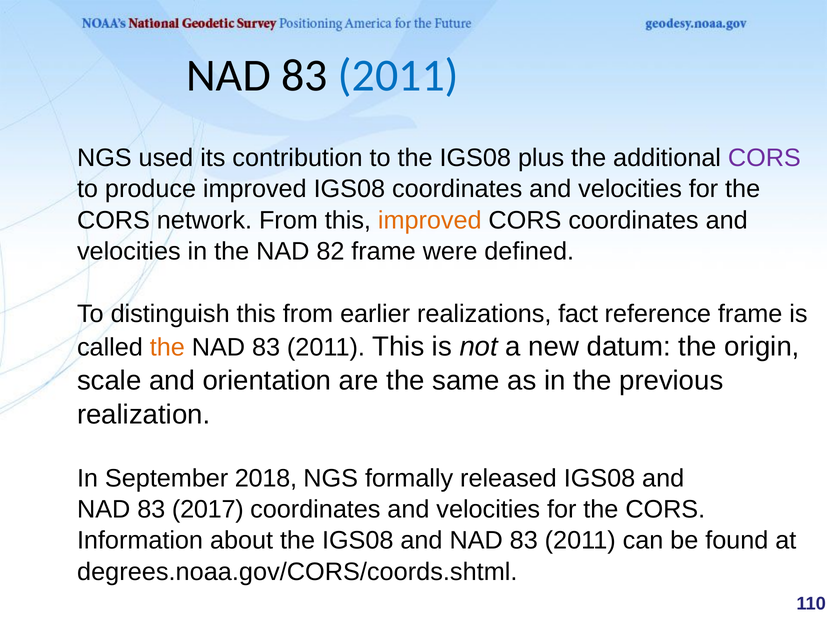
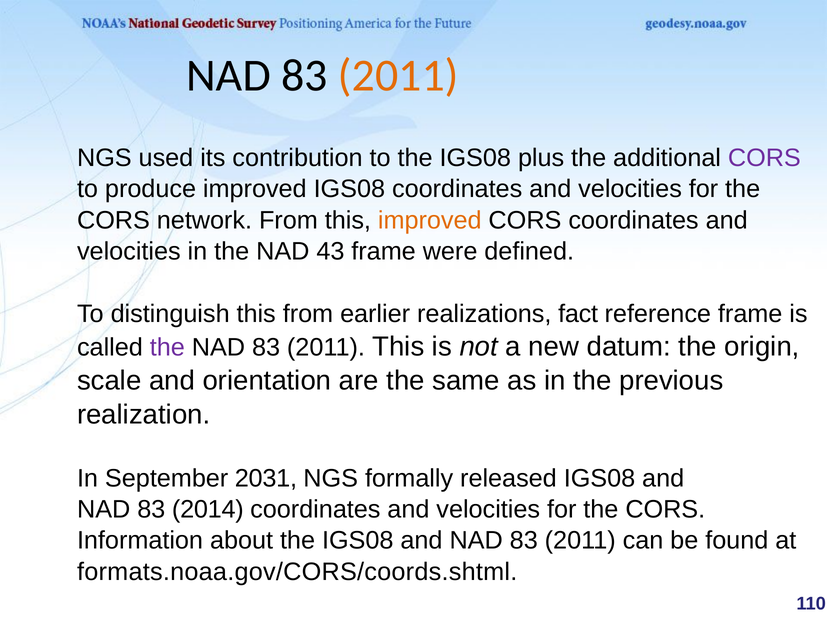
2011 at (398, 75) colour: blue -> orange
82: 82 -> 43
the at (167, 347) colour: orange -> purple
2018: 2018 -> 2031
2017: 2017 -> 2014
degrees.noaa.gov/CORS/coords.shtml: degrees.noaa.gov/CORS/coords.shtml -> formats.noaa.gov/CORS/coords.shtml
